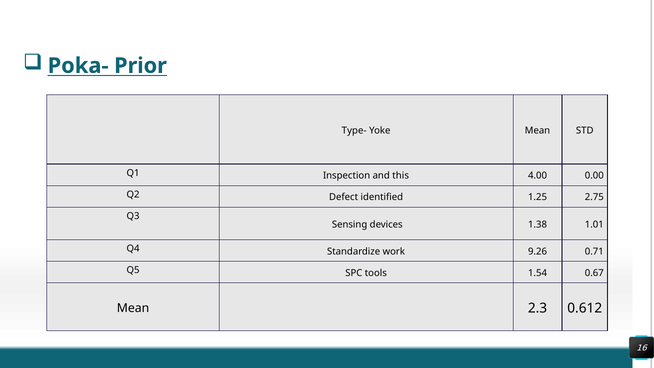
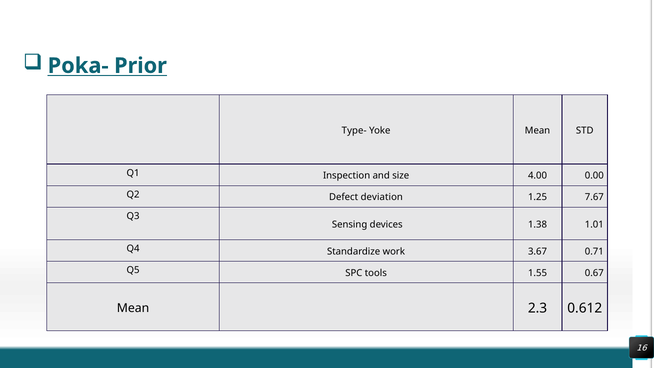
this: this -> size
identified: identified -> deviation
2.75: 2.75 -> 7.67
9.26: 9.26 -> 3.67
1.54: 1.54 -> 1.55
